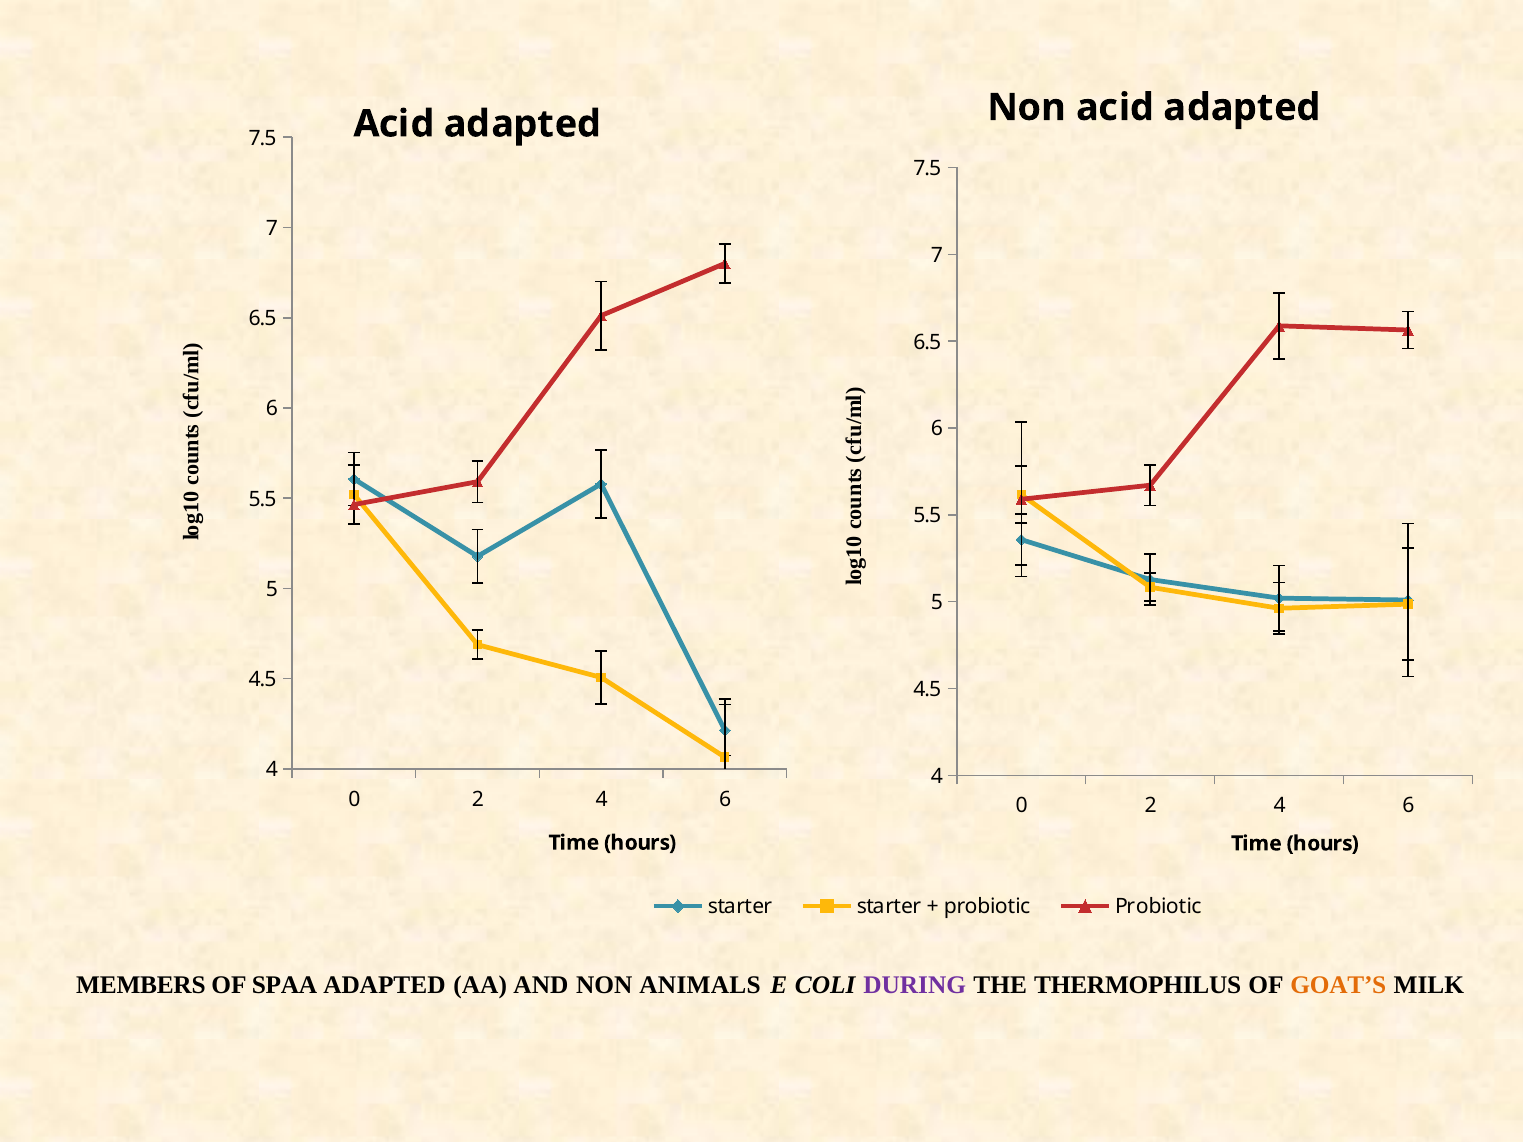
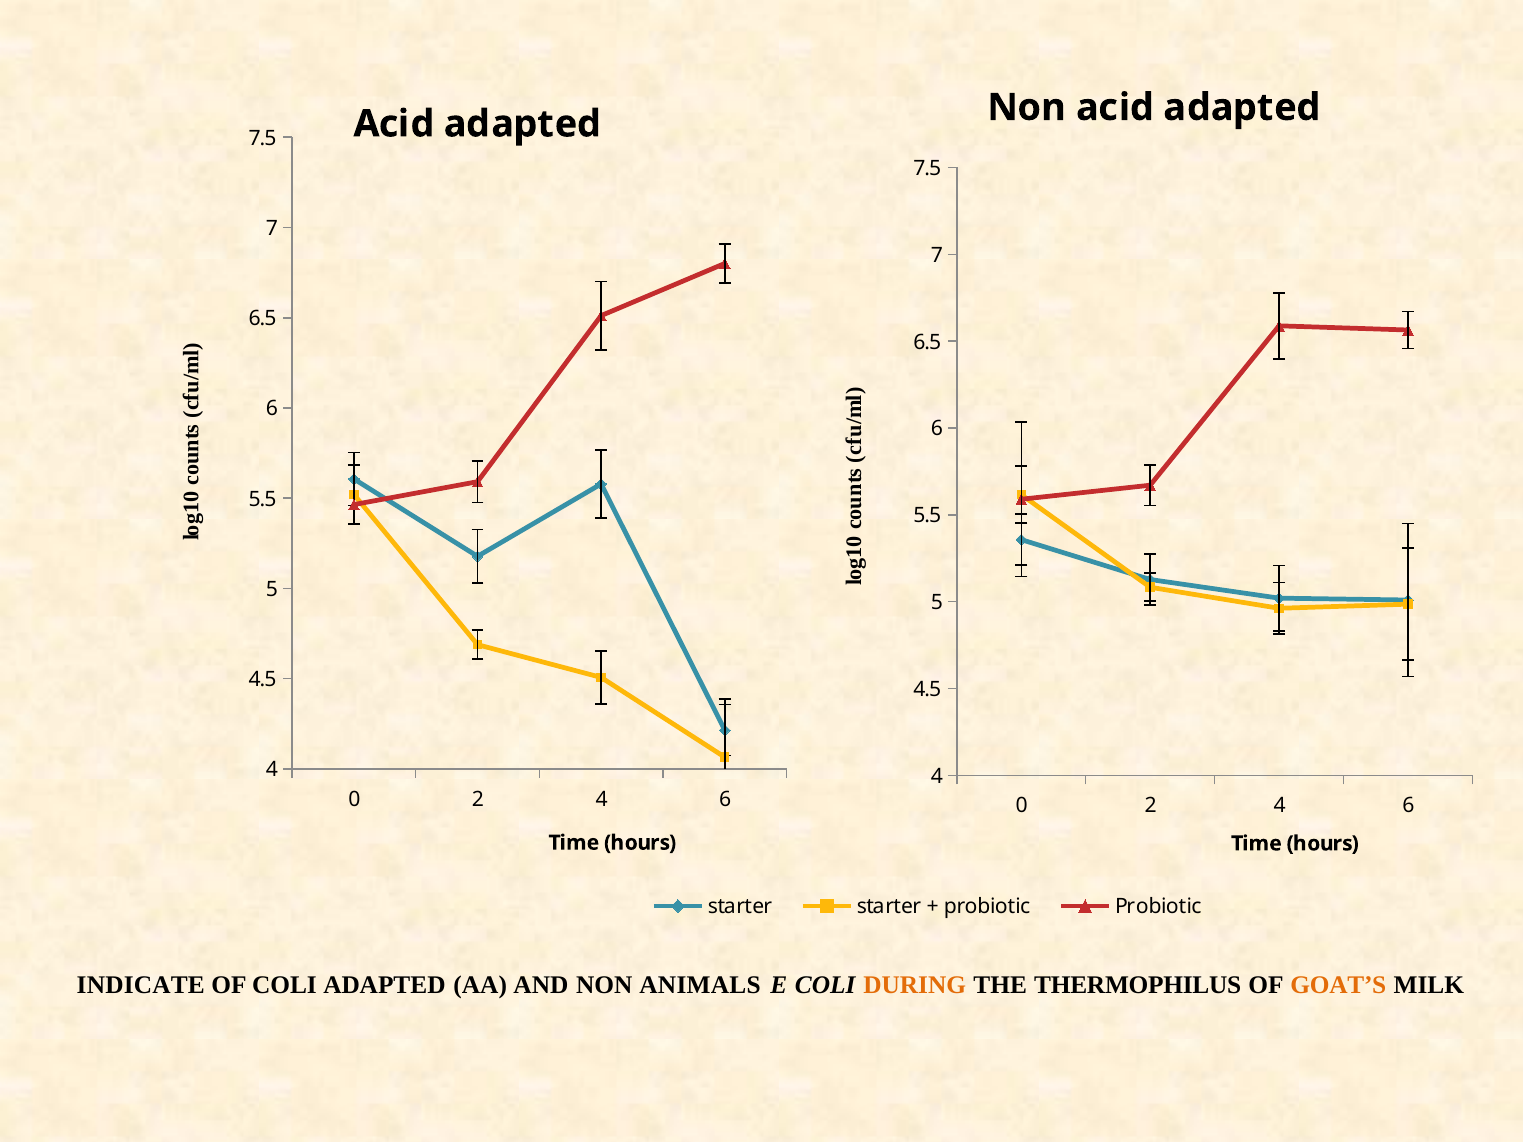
MEMBERS: MEMBERS -> INDICATE
OF SPAA: SPAA -> COLI
DURING colour: purple -> orange
